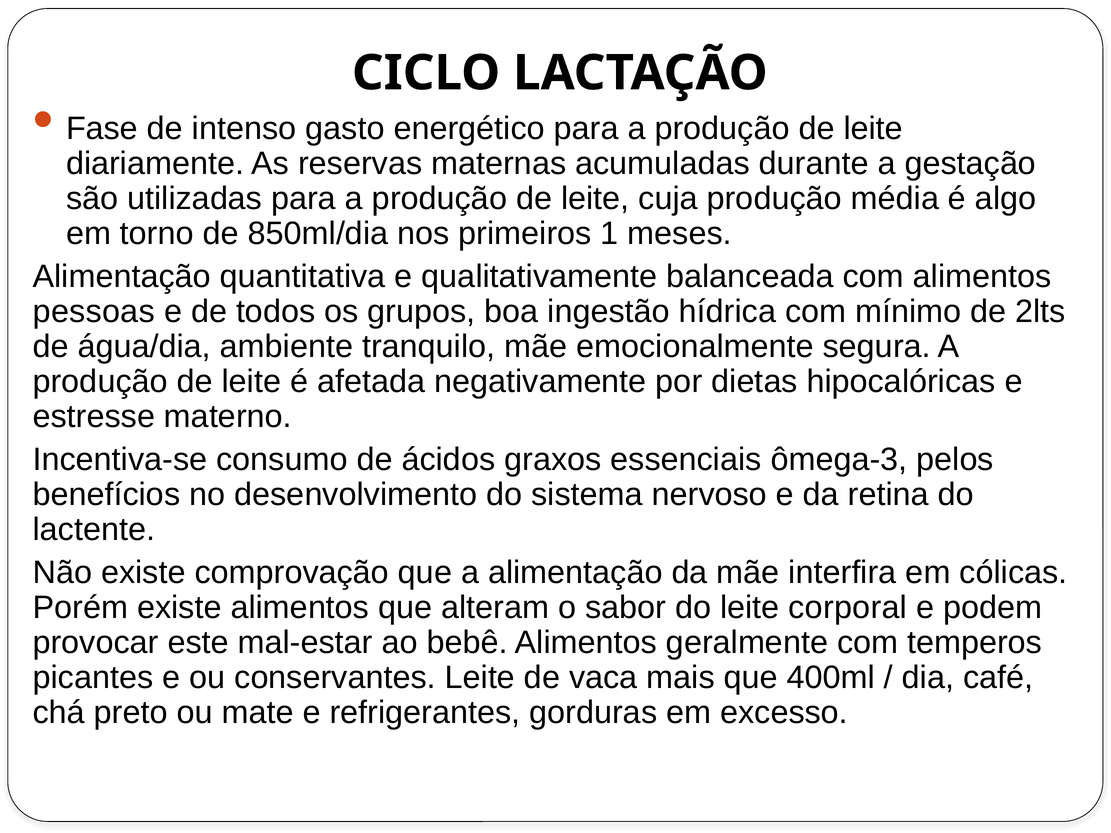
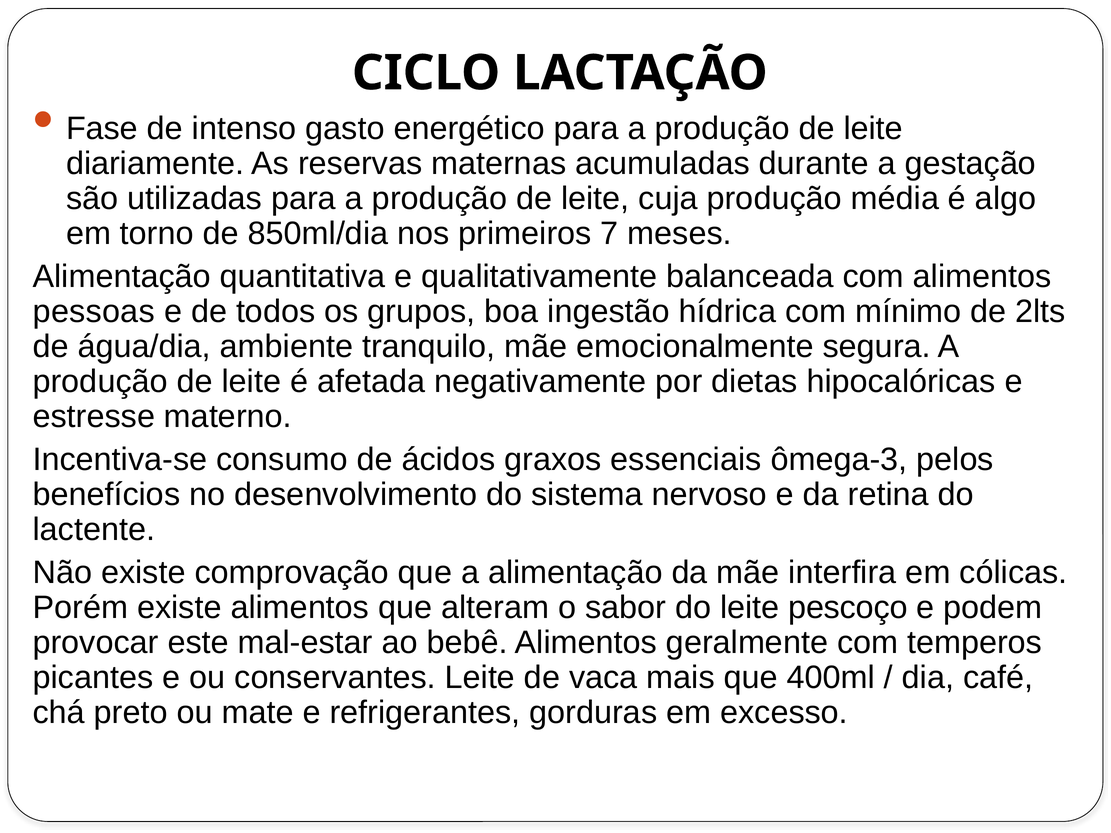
1: 1 -> 7
corporal: corporal -> pescoço
